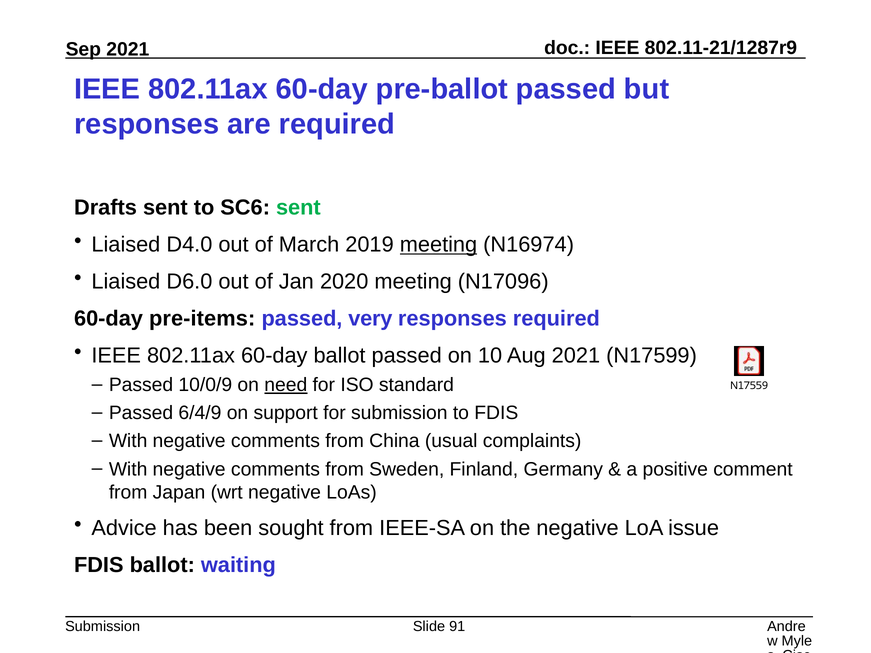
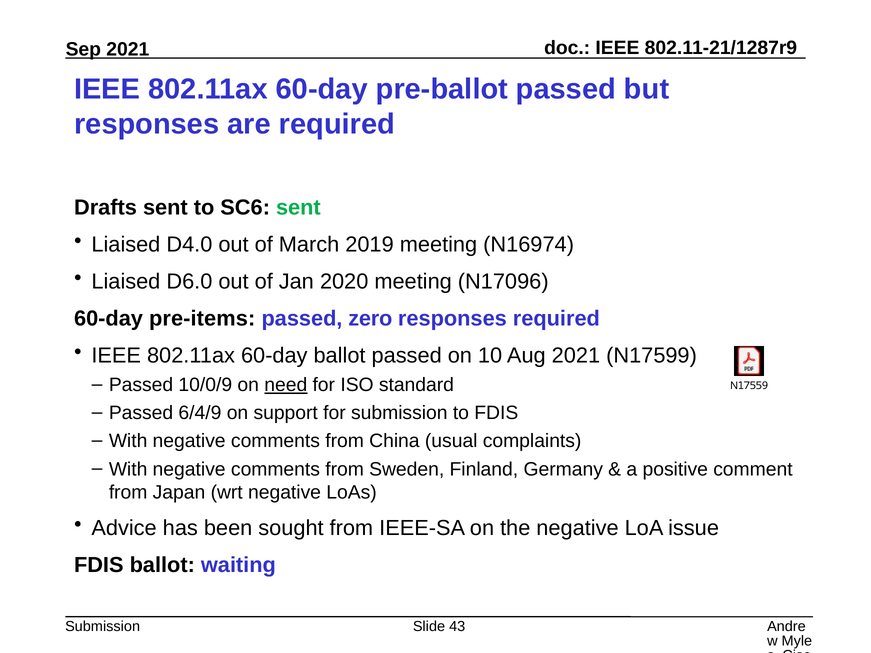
meeting at (438, 245) underline: present -> none
very: very -> zero
91: 91 -> 43
